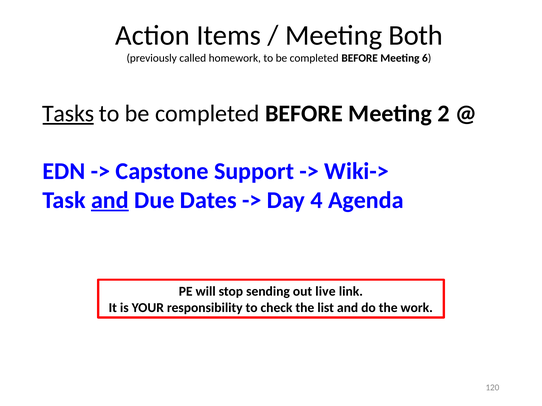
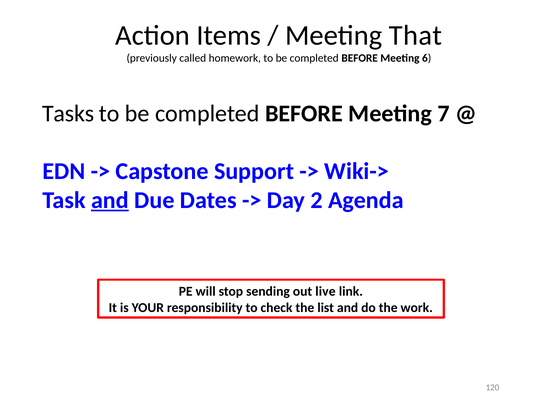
Both: Both -> That
Tasks underline: present -> none
2: 2 -> 7
4: 4 -> 2
